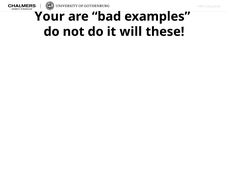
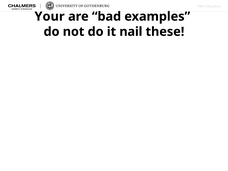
will: will -> nail
